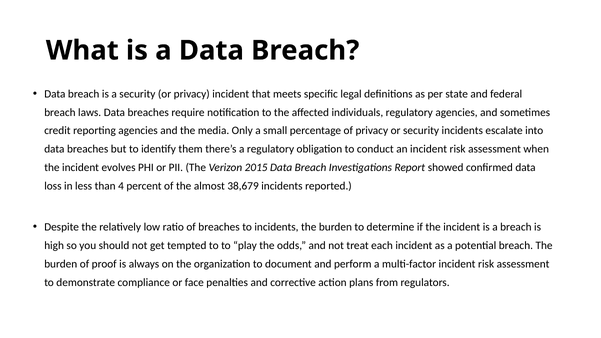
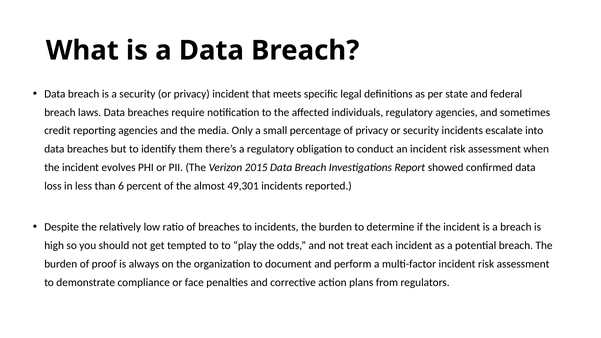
4: 4 -> 6
38,679: 38,679 -> 49,301
